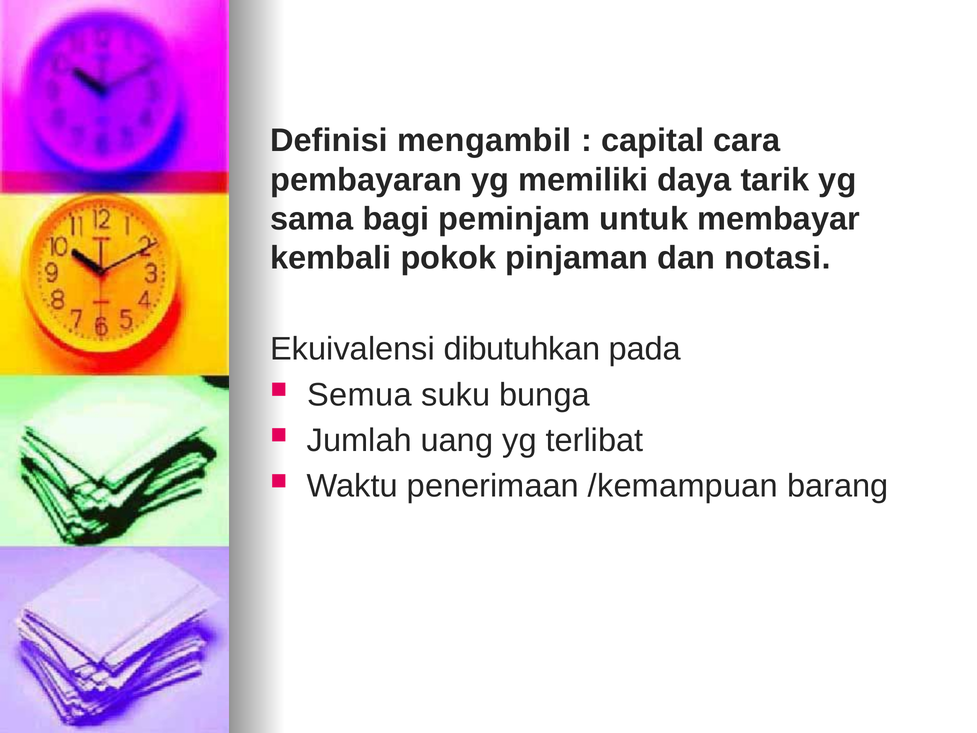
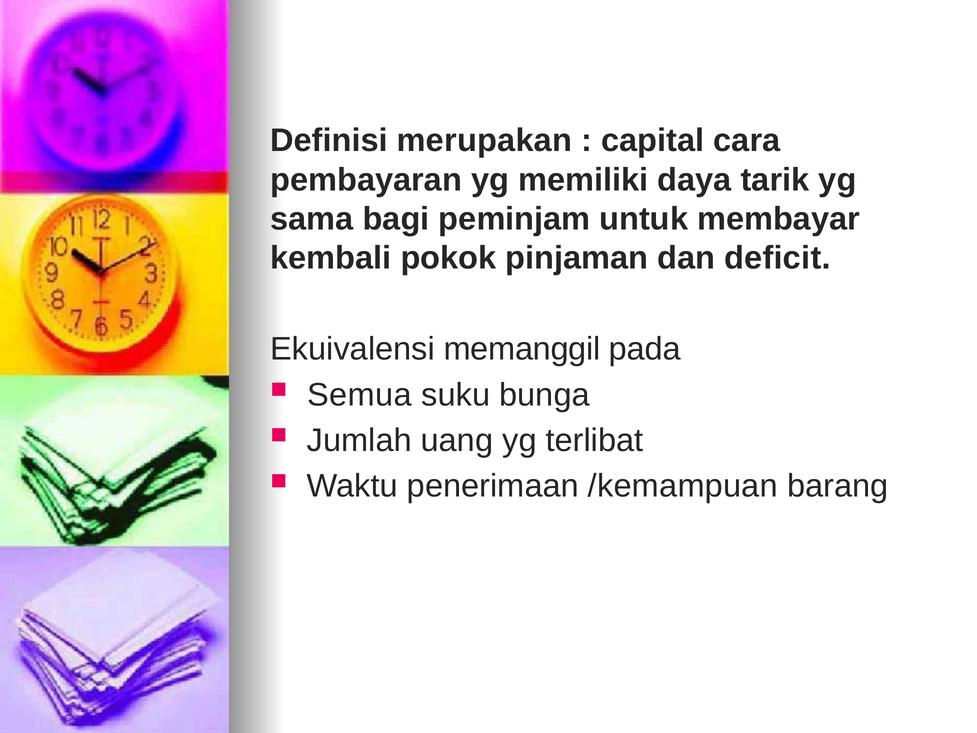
mengambil: mengambil -> merupakan
notasi: notasi -> deficit
dibutuhkan: dibutuhkan -> memanggil
